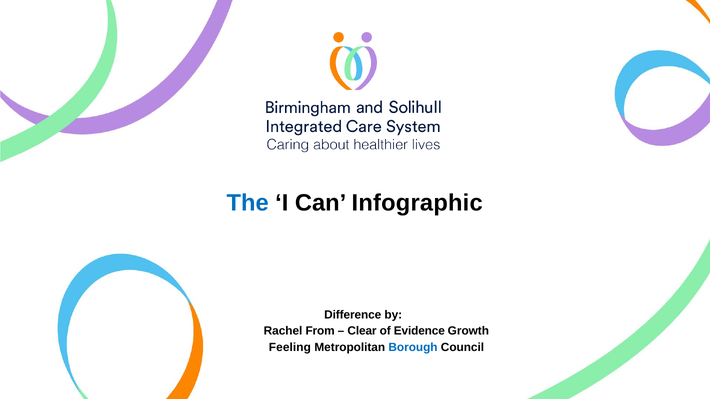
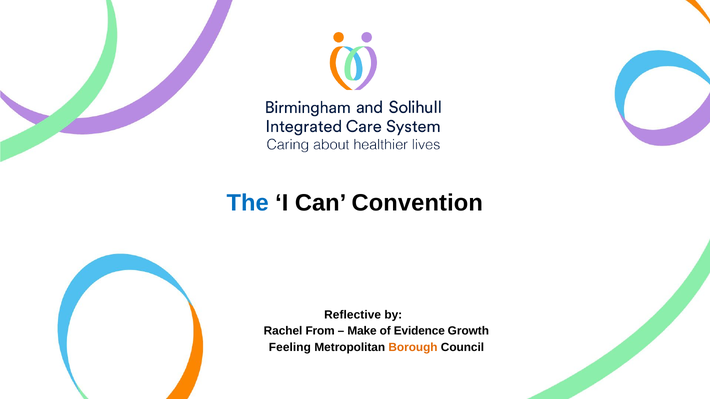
Infographic: Infographic -> Convention
Difference: Difference -> Reflective
Clear: Clear -> Make
Borough colour: blue -> orange
